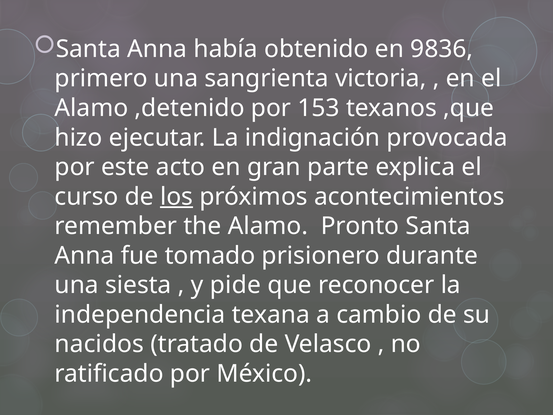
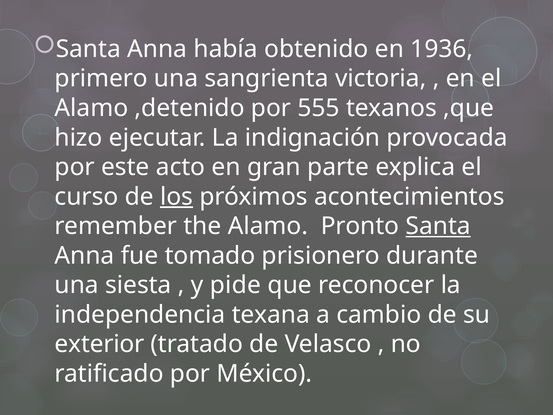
9836: 9836 -> 1936
153: 153 -> 555
Santa at (438, 226) underline: none -> present
nacidos: nacidos -> exterior
